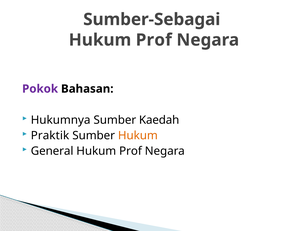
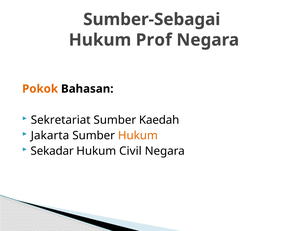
Pokok colour: purple -> orange
Hukumnya: Hukumnya -> Sekretariat
Praktik: Praktik -> Jakarta
General: General -> Sekadar
Prof at (131, 151): Prof -> Civil
